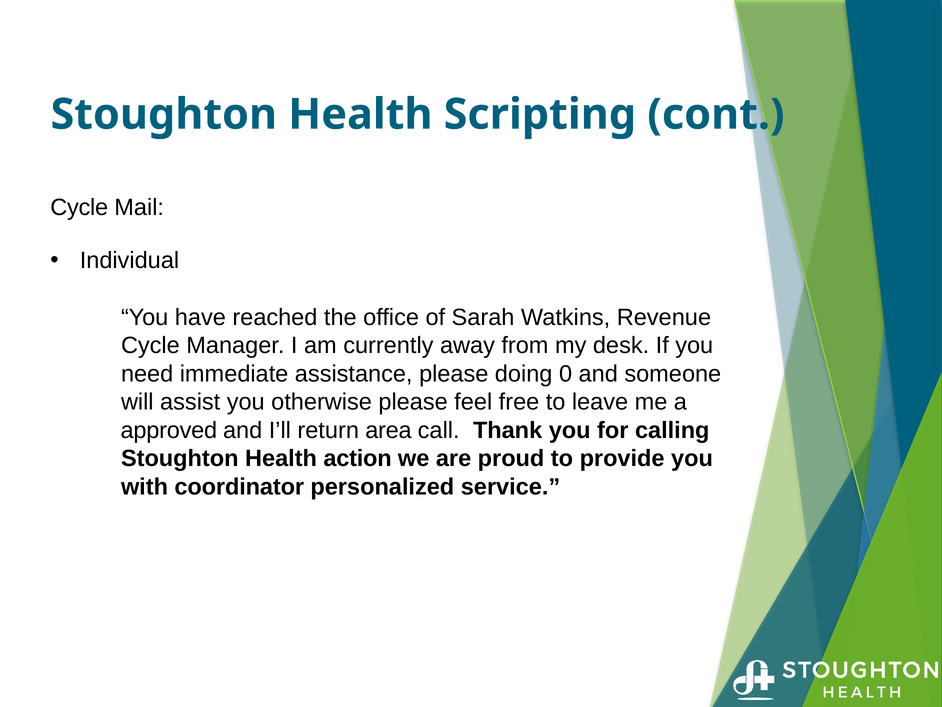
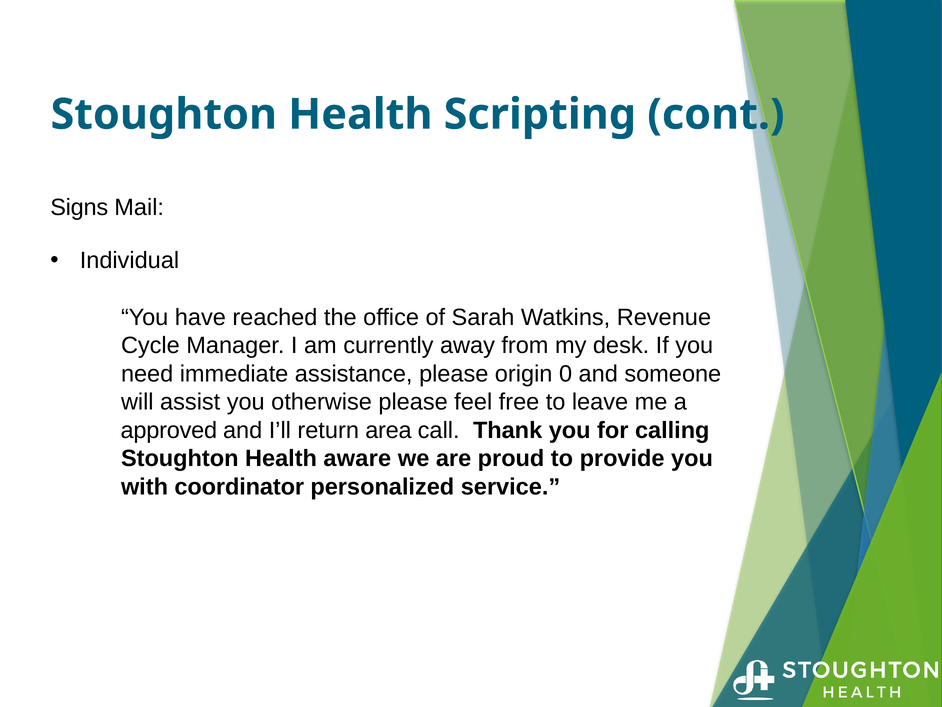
Cycle at (79, 207): Cycle -> Signs
doing: doing -> origin
action: action -> aware
